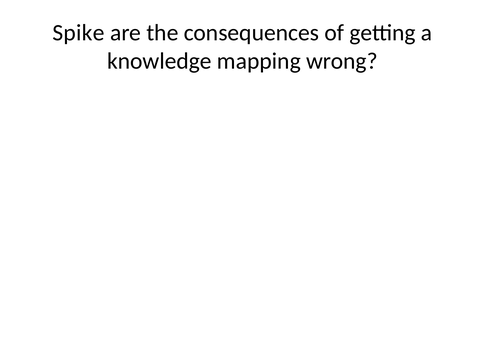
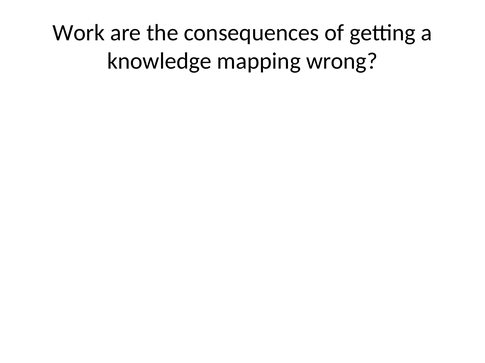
Spike: Spike -> Work
